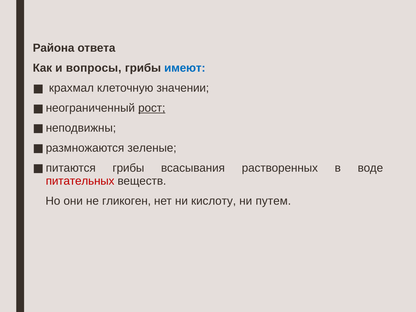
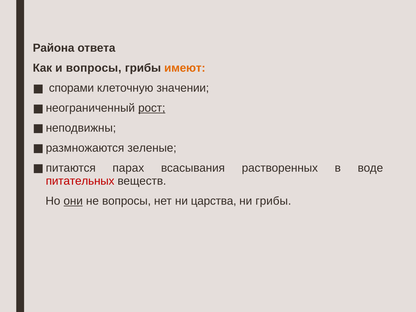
имеют colour: blue -> orange
крахмал: крахмал -> спорами
грибы at (128, 168): грибы -> парах
они underline: none -> present
не гликоген: гликоген -> вопросы
кислоту: кислоту -> царства
ни путем: путем -> грибы
